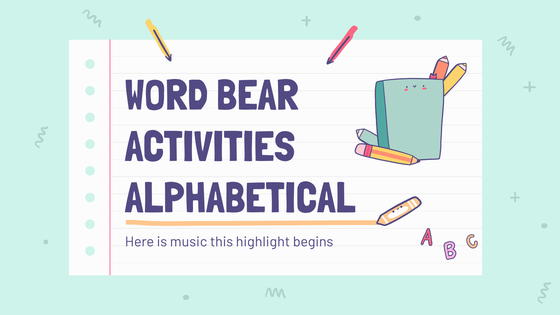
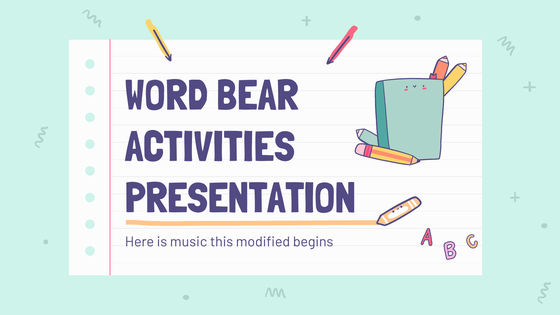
ALPHABETICAL: ALPHABETICAL -> PRESENTATION
highlight: highlight -> modified
